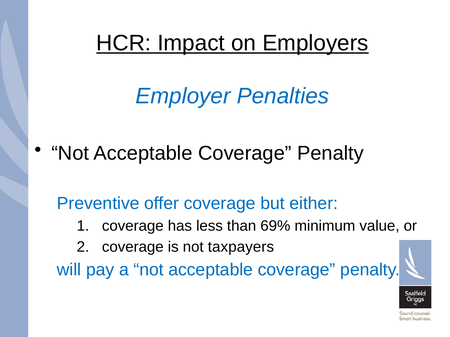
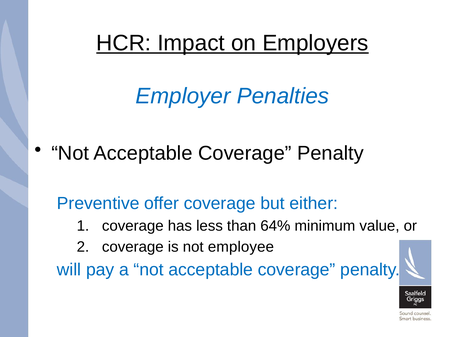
69%: 69% -> 64%
taxpayers: taxpayers -> employee
